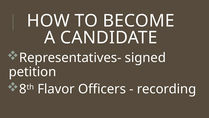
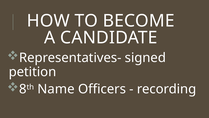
Flavor: Flavor -> Name
